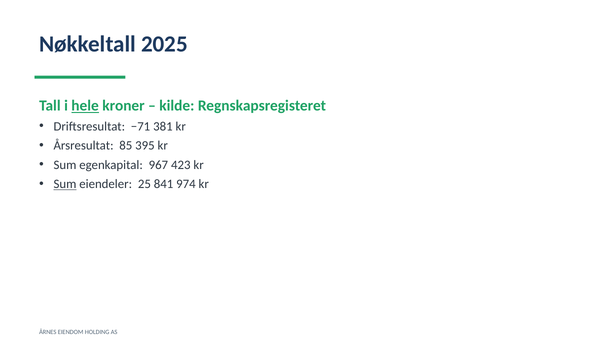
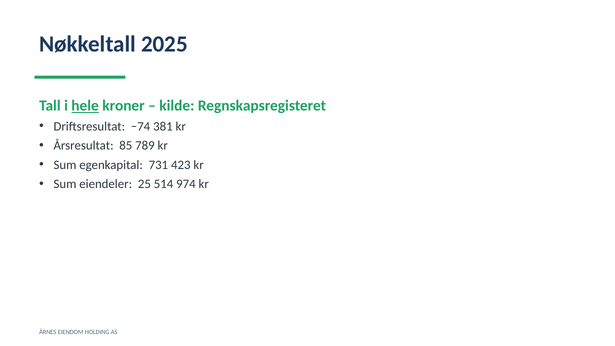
−71: −71 -> −74
395: 395 -> 789
967: 967 -> 731
Sum at (65, 184) underline: present -> none
841: 841 -> 514
